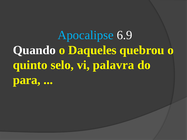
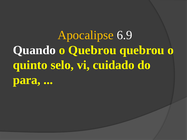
Apocalipse colour: light blue -> yellow
o Daqueles: Daqueles -> Quebrou
palavra: palavra -> cuidado
